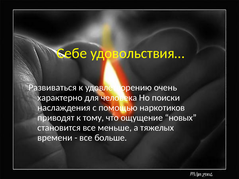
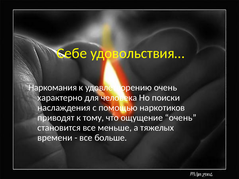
Развиваться: Развиваться -> Наркомания
ощущение новых: новых -> очень
